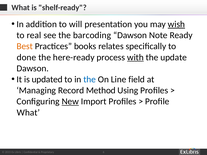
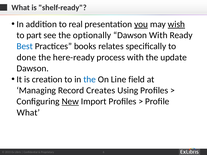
will: will -> real
you underline: none -> present
real: real -> part
barcoding: barcoding -> optionally
Dawson Note: Note -> With
Best colour: orange -> blue
with at (135, 57) underline: present -> none
updated: updated -> creation
Method: Method -> Creates
